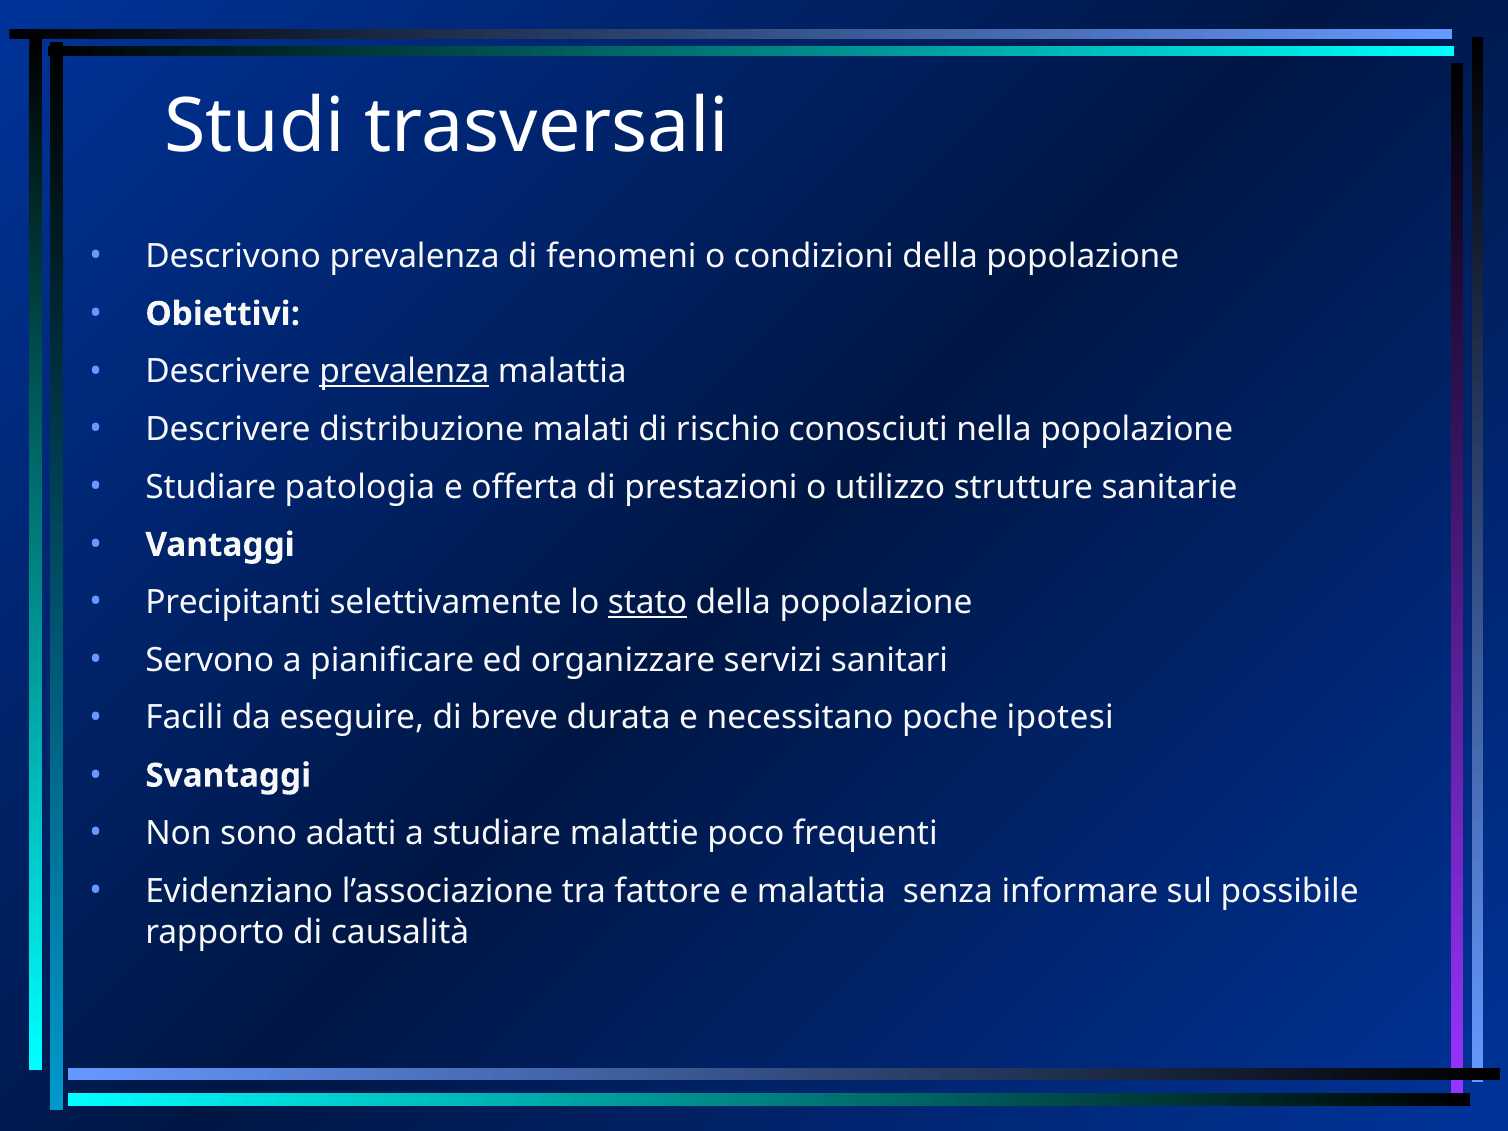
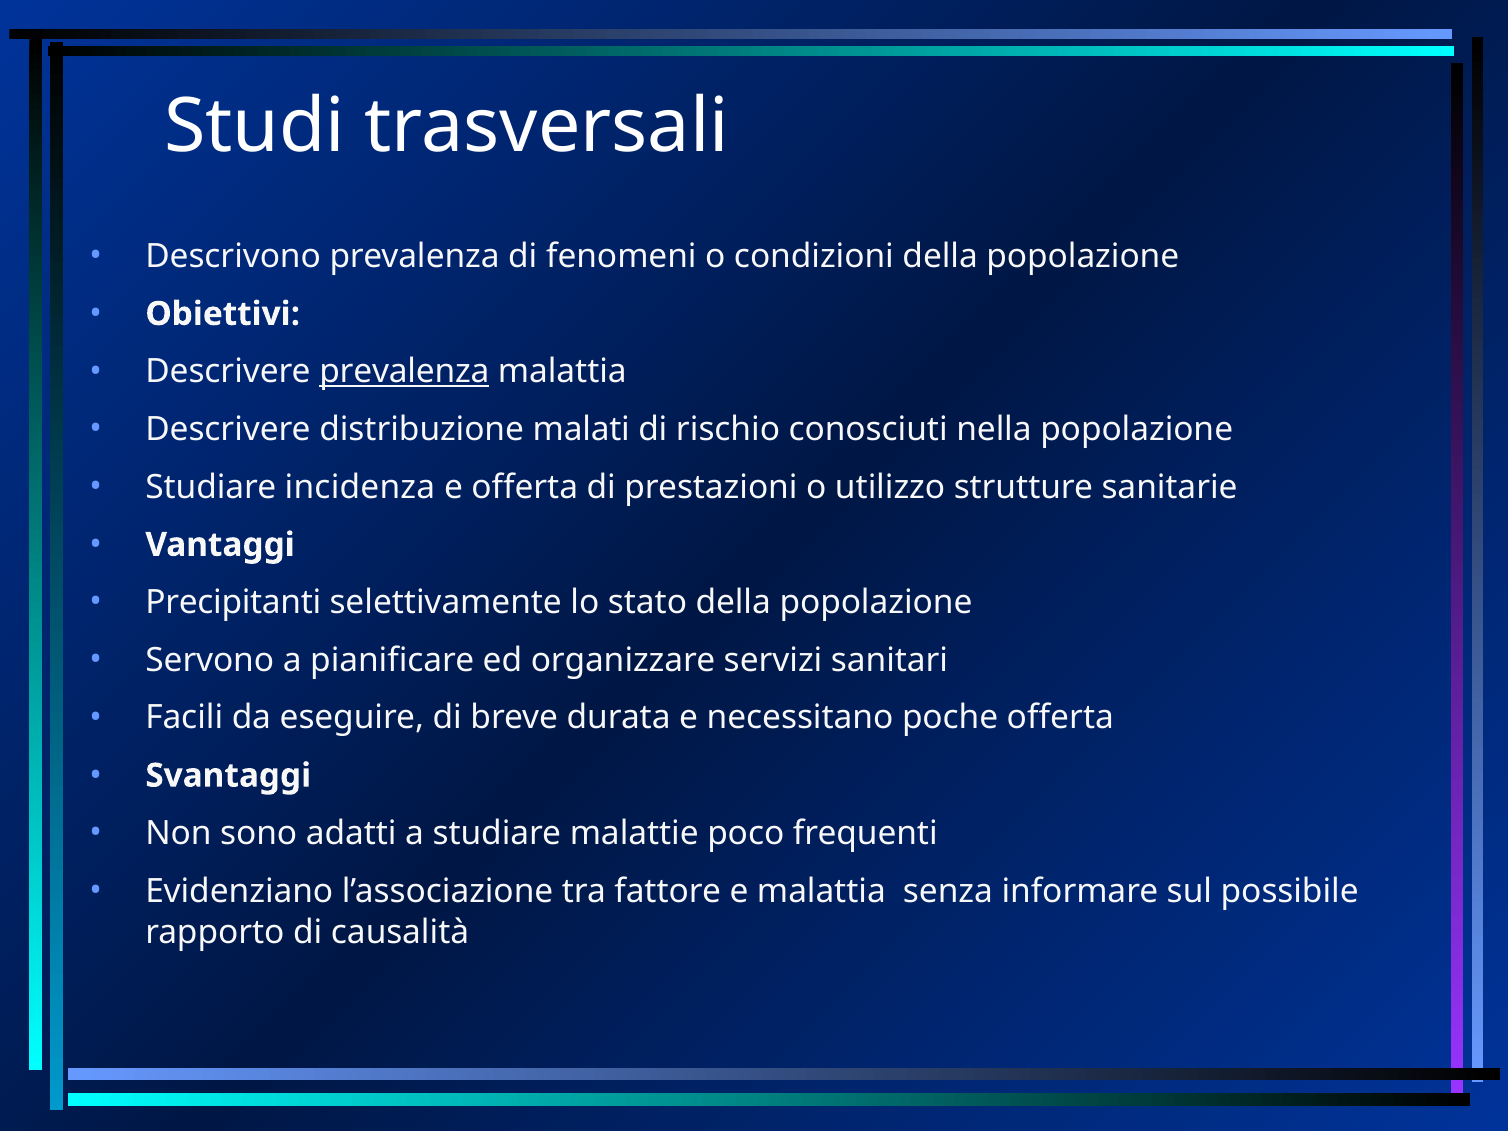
patologia: patologia -> incidenza
stato underline: present -> none
poche ipotesi: ipotesi -> offerta
